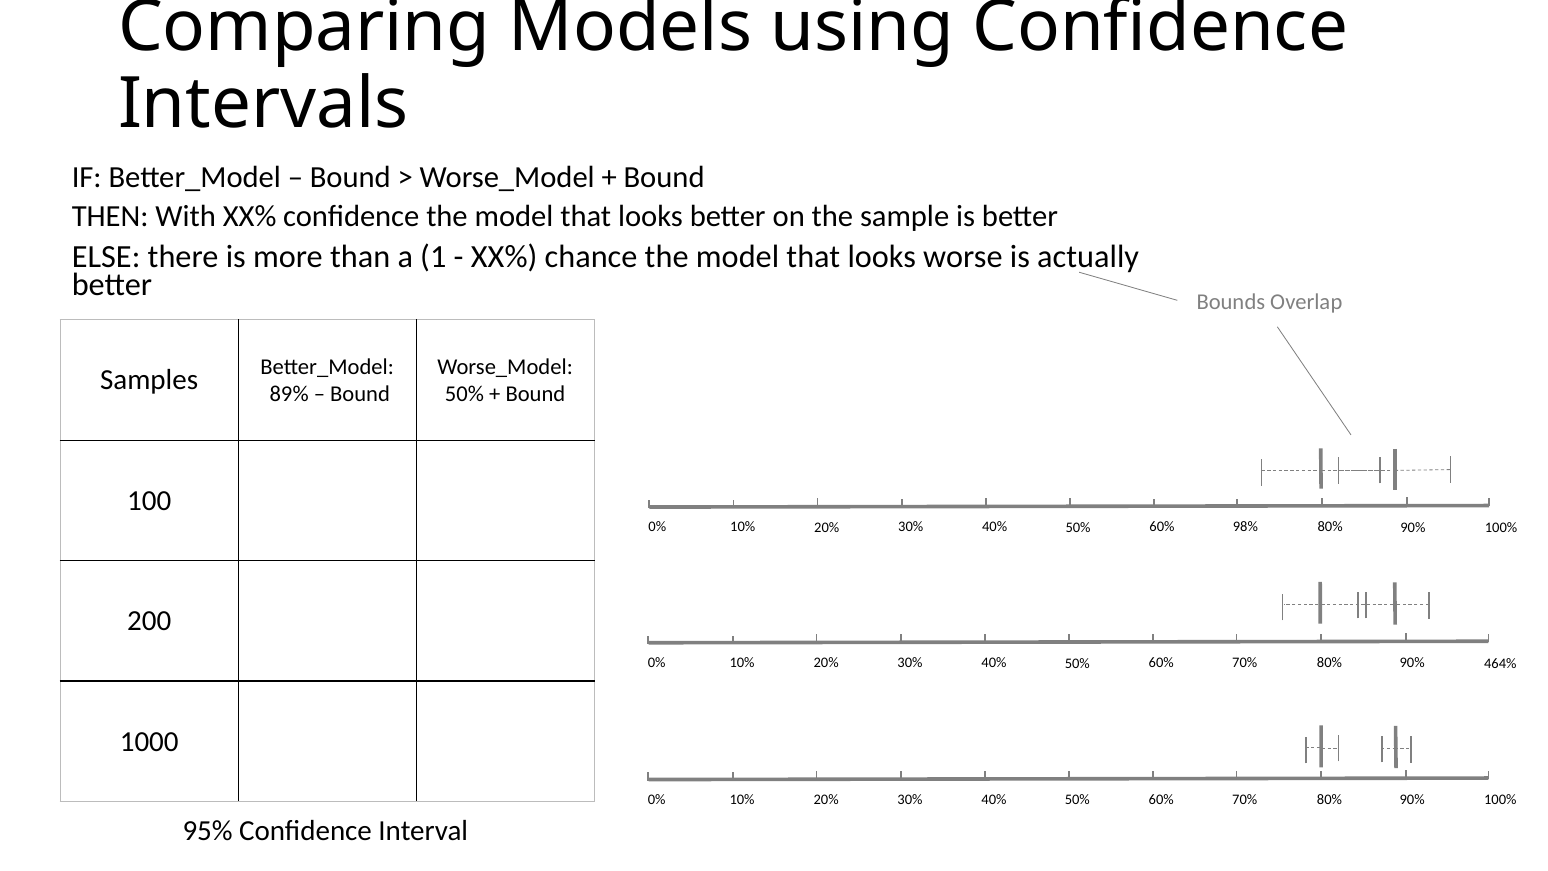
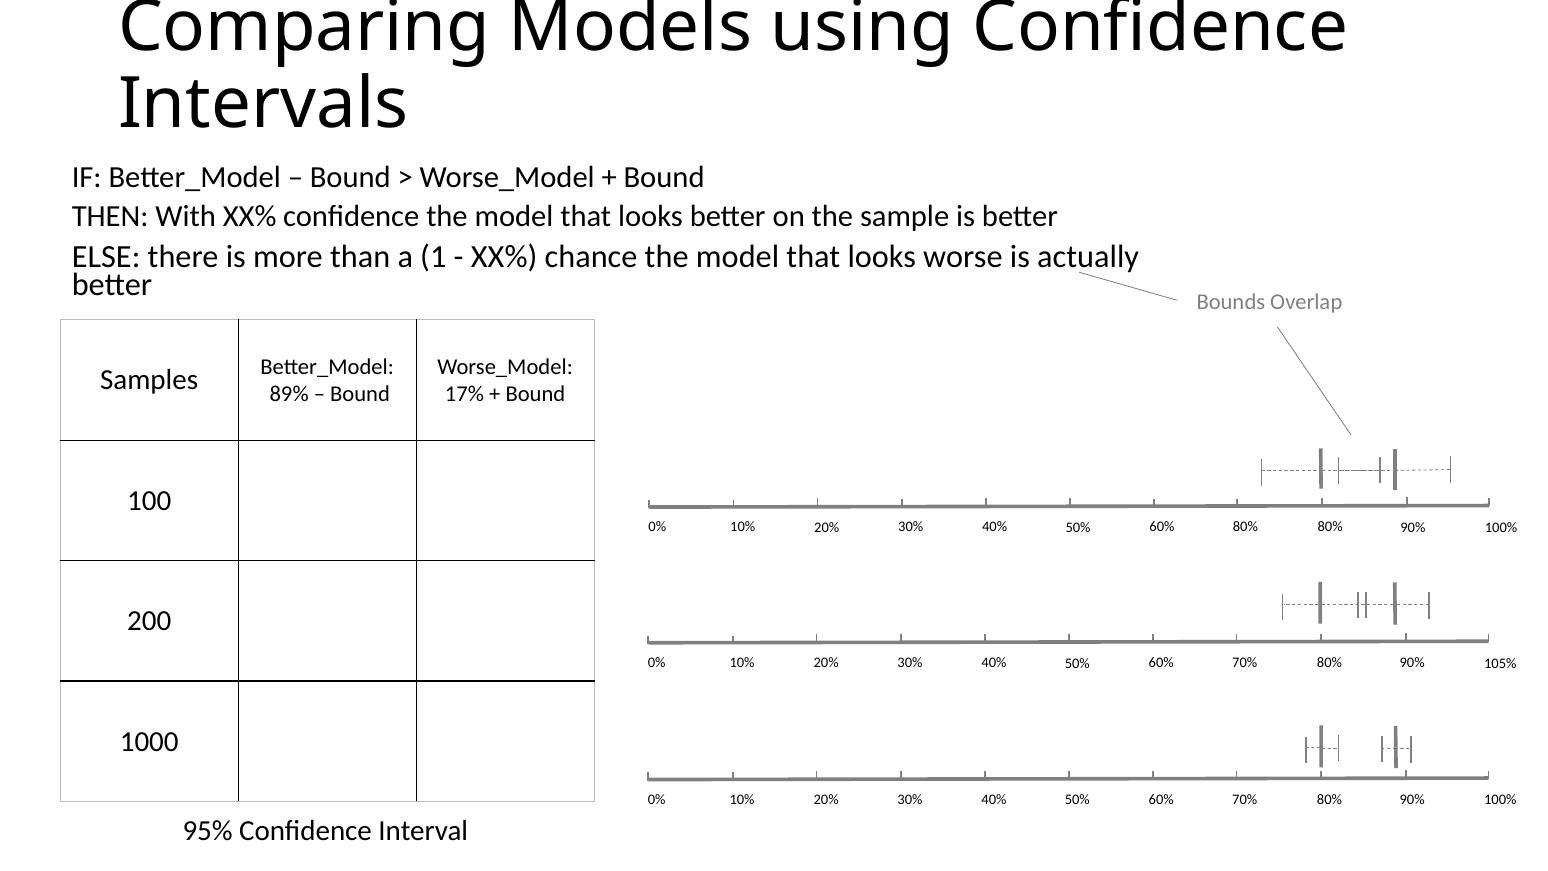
50% at (464, 394): 50% -> 17%
60% 98%: 98% -> 80%
464%: 464% -> 105%
